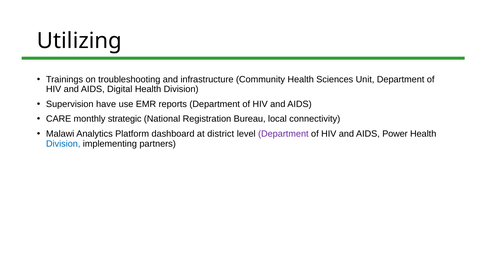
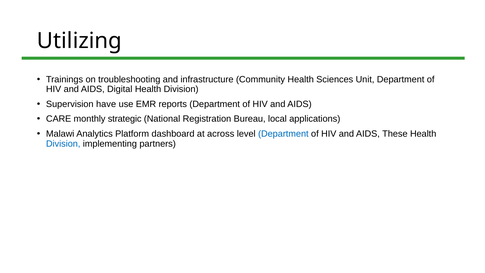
connectivity: connectivity -> applications
district: district -> across
Department at (283, 134) colour: purple -> blue
Power: Power -> These
